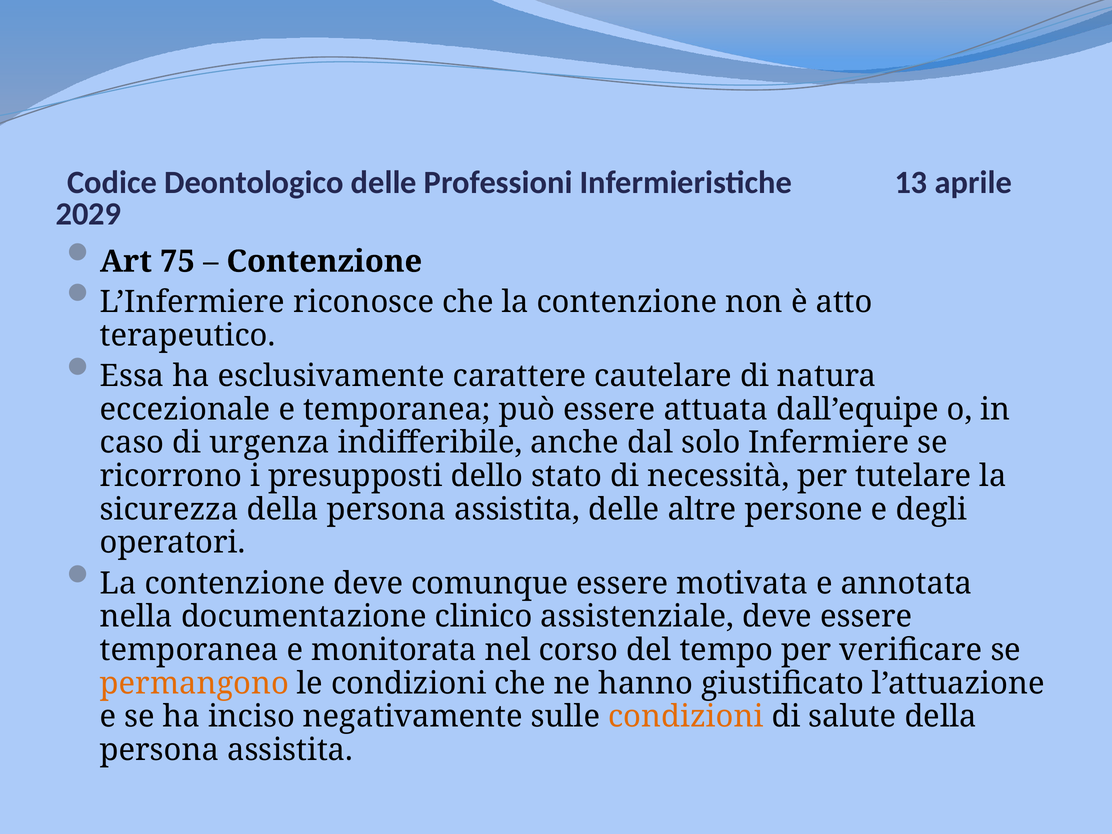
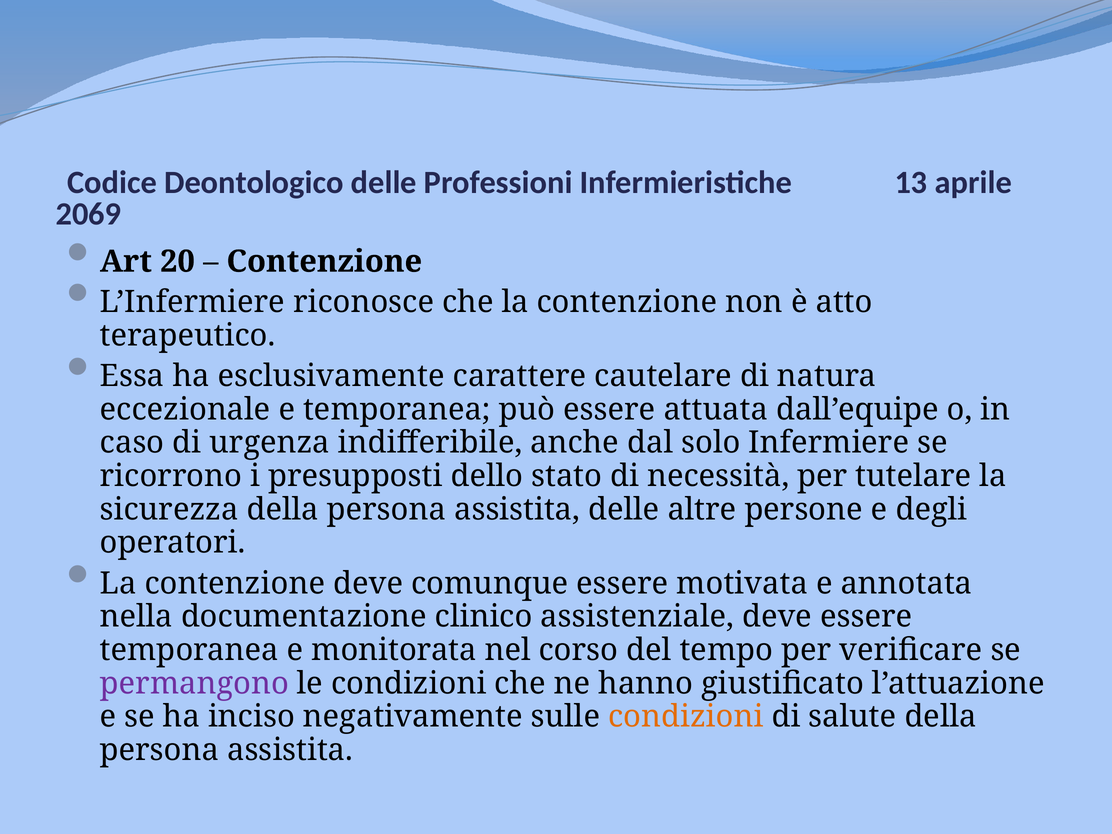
2029: 2029 -> 2069
75: 75 -> 20
permangono colour: orange -> purple
